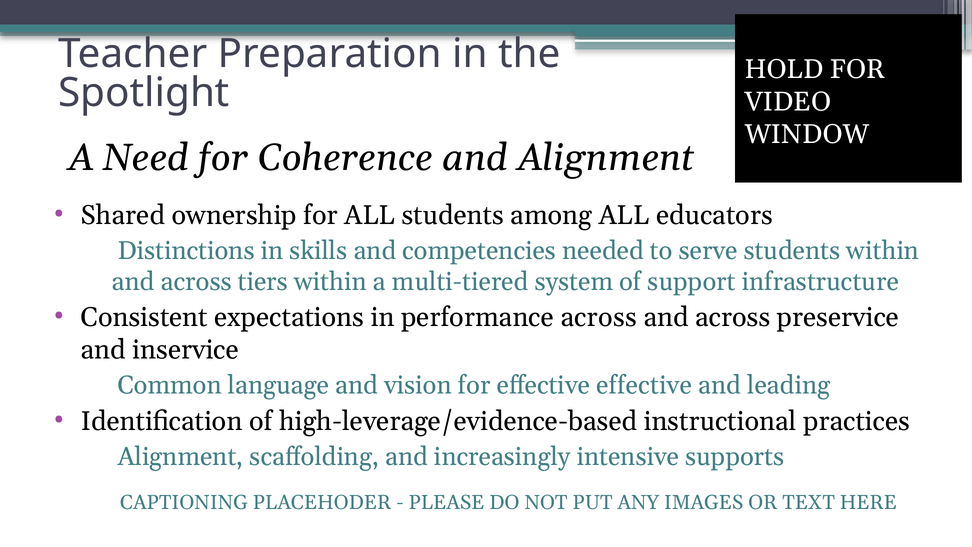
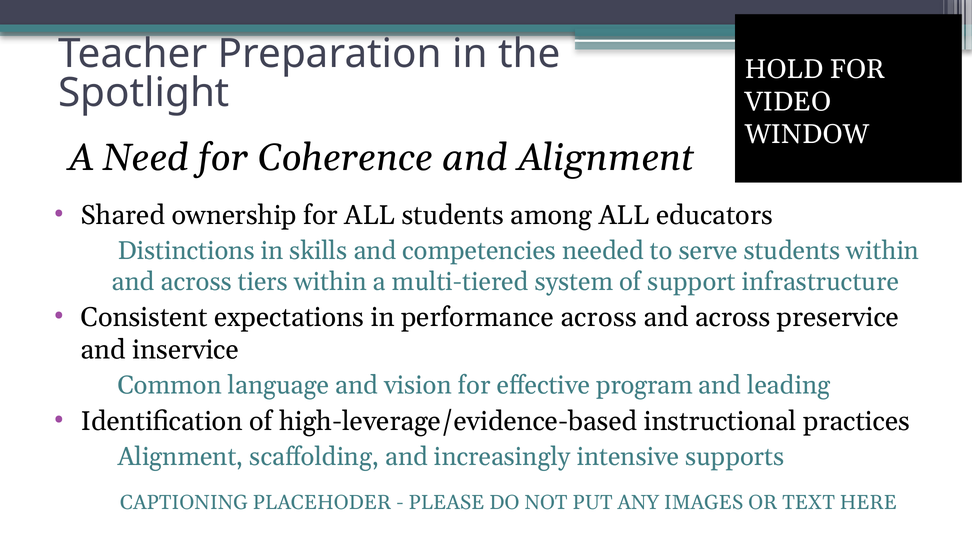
effective effective: effective -> program
